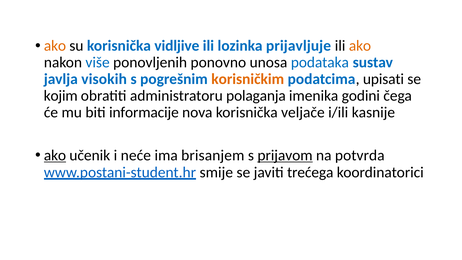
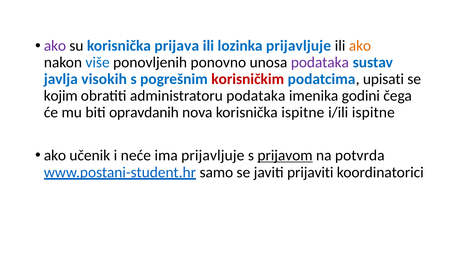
ako at (55, 46) colour: orange -> purple
vidljive: vidljive -> prijava
podataka at (320, 62) colour: blue -> purple
korisničkim colour: orange -> red
administratoru polaganja: polaganja -> podataka
informacije: informacije -> opravdanih
korisnička veljače: veljače -> ispitne
i/ili kasnije: kasnije -> ispitne
ako at (55, 155) underline: present -> none
ima brisanjem: brisanjem -> prijavljuje
smije: smije -> samo
trećega: trećega -> prijaviti
